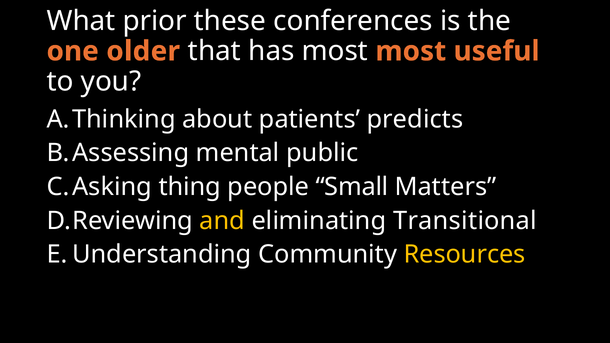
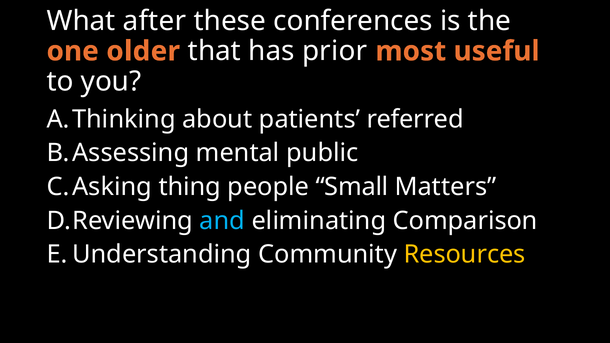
prior: prior -> after
has most: most -> prior
predicts: predicts -> referred
and colour: yellow -> light blue
Transitional: Transitional -> Comparison
